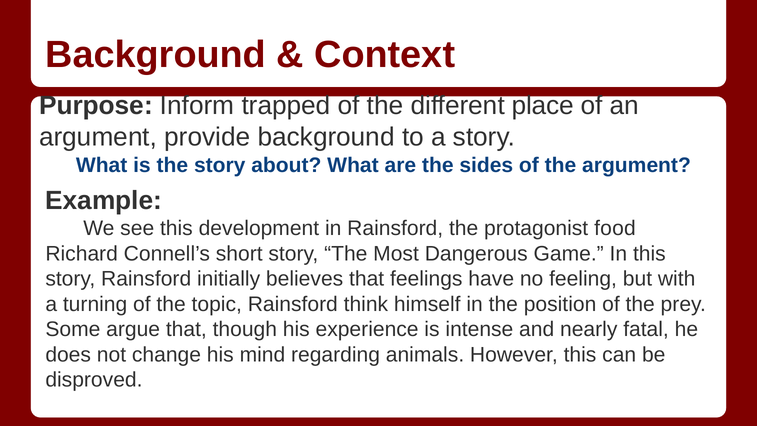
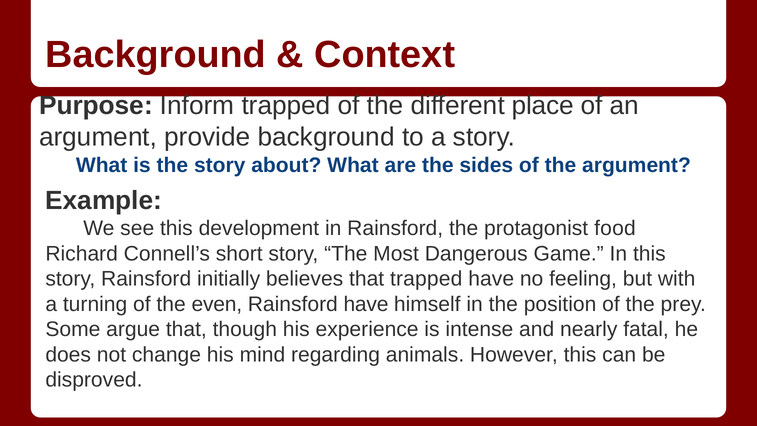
that feelings: feelings -> trapped
topic: topic -> even
Rainsford think: think -> have
